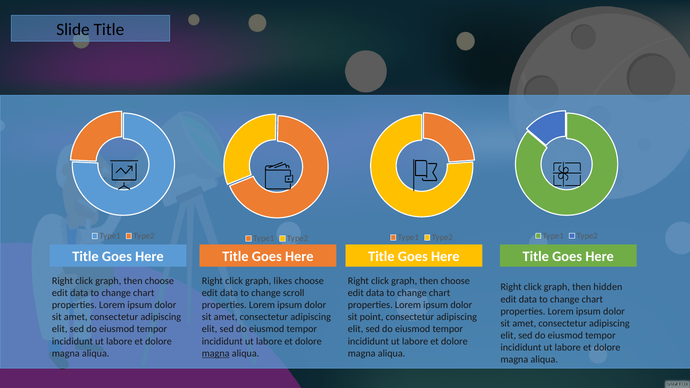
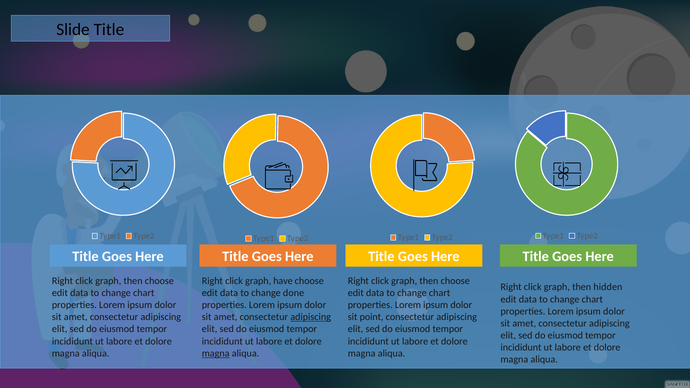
likes: likes -> have
scroll: scroll -> done
adipiscing at (311, 317) underline: none -> present
